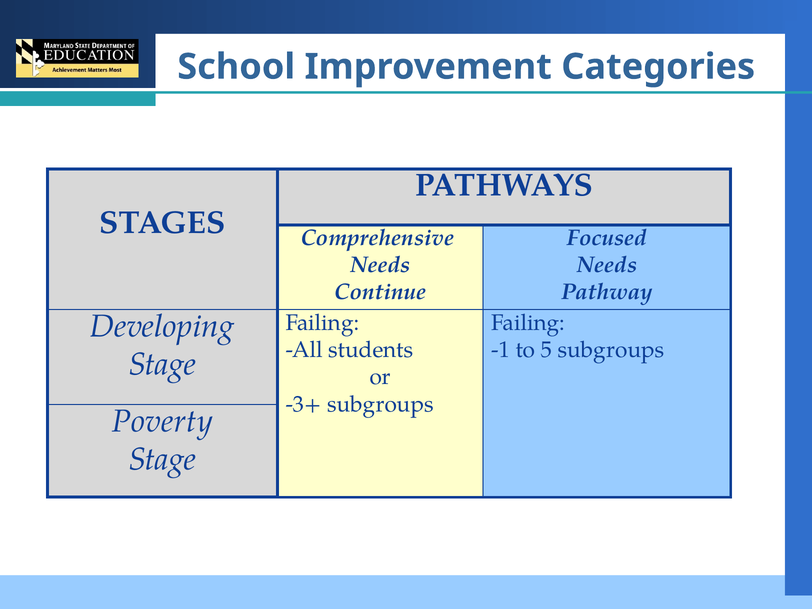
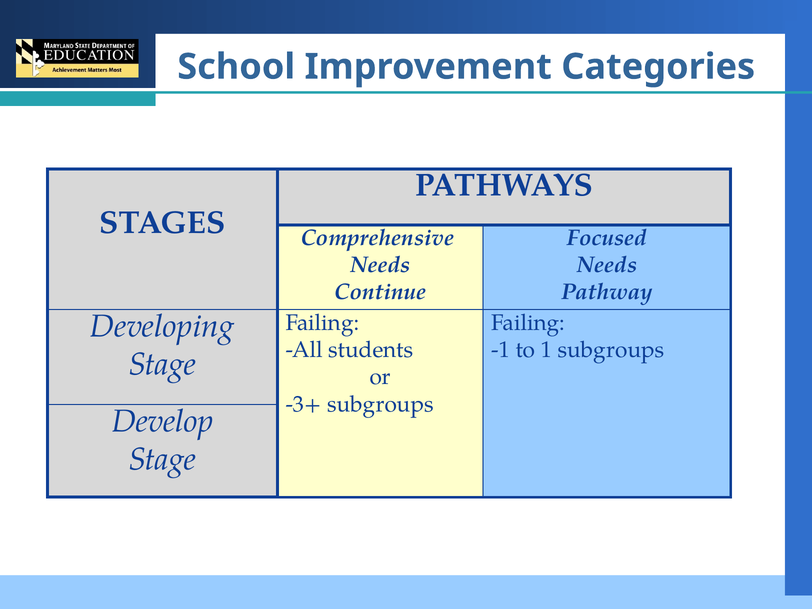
5: 5 -> 1
Poverty: Poverty -> Develop
